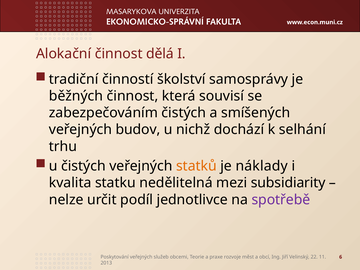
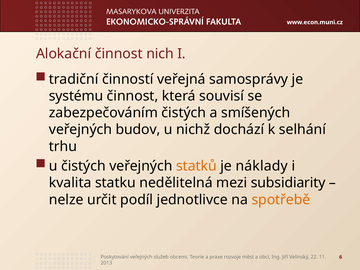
dělá: dělá -> nich
školství: školství -> veřejná
běžných: běžných -> systému
spotřebě colour: purple -> orange
